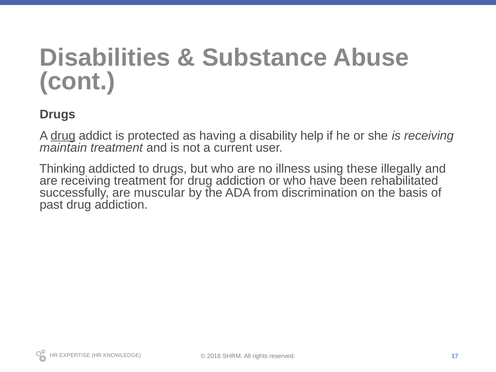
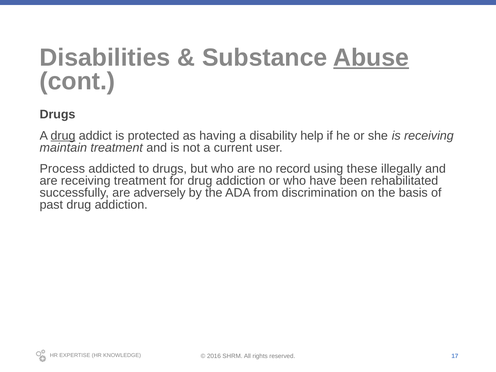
Abuse underline: none -> present
Thinking: Thinking -> Process
illness: illness -> record
muscular: muscular -> adversely
